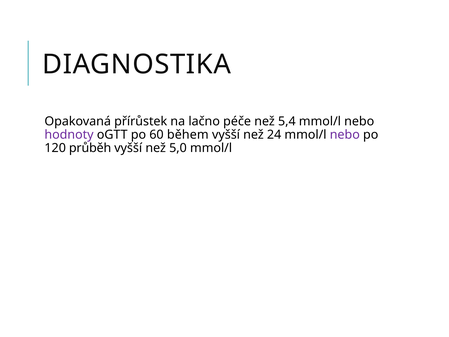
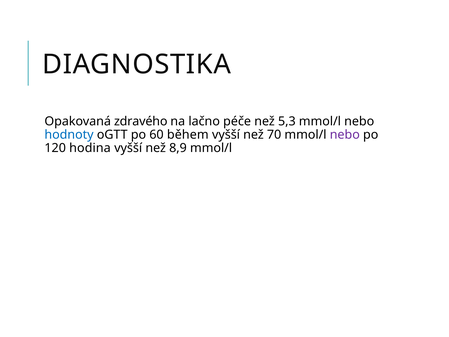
přírůstek: přírůstek -> zdravého
5,4: 5,4 -> 5,3
hodnoty colour: purple -> blue
24: 24 -> 70
průběh: průběh -> hodina
5,0: 5,0 -> 8,9
